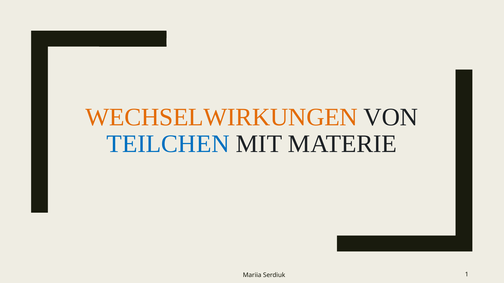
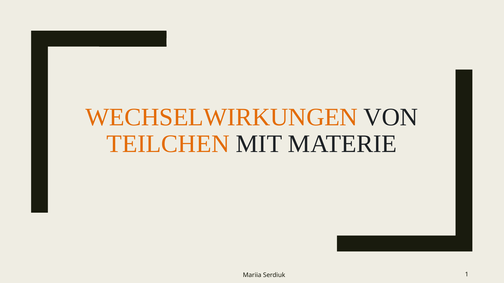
TEILCHEN colour: blue -> orange
